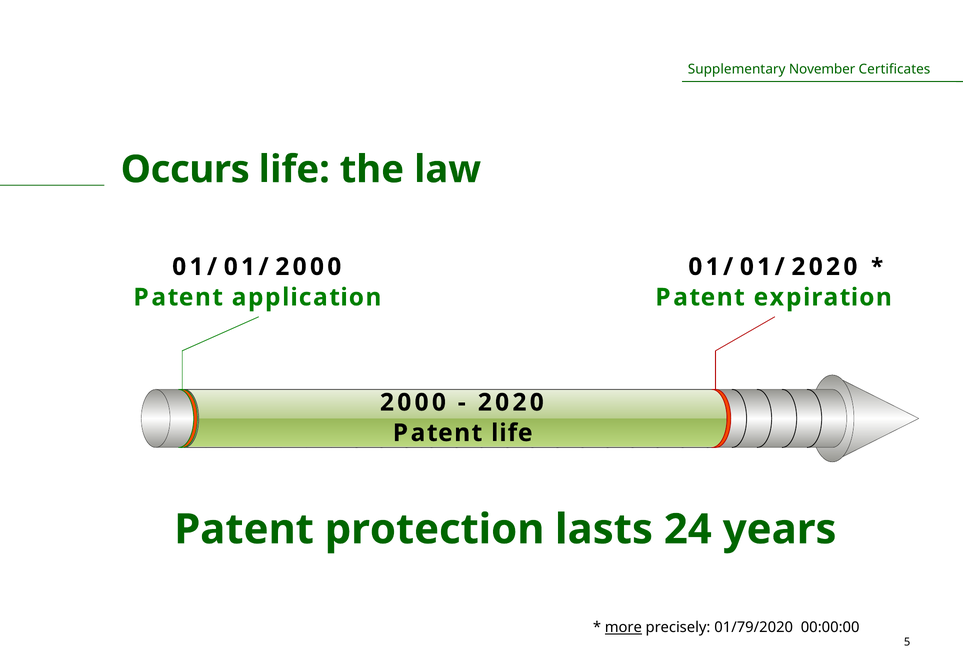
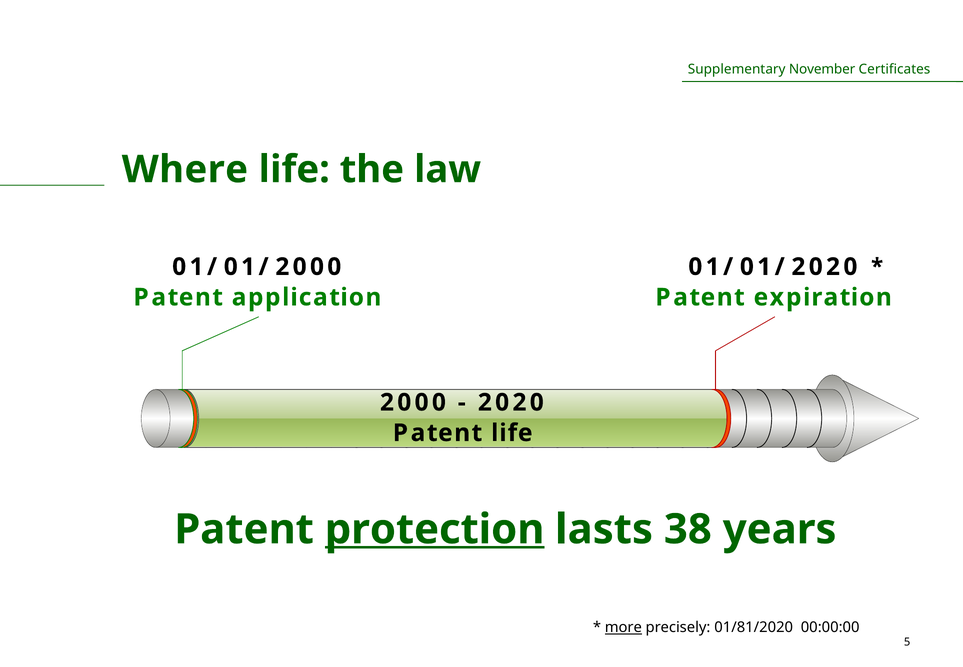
Occurs: Occurs -> Where
protection underline: none -> present
24: 24 -> 38
01/79/2020: 01/79/2020 -> 01/81/2020
